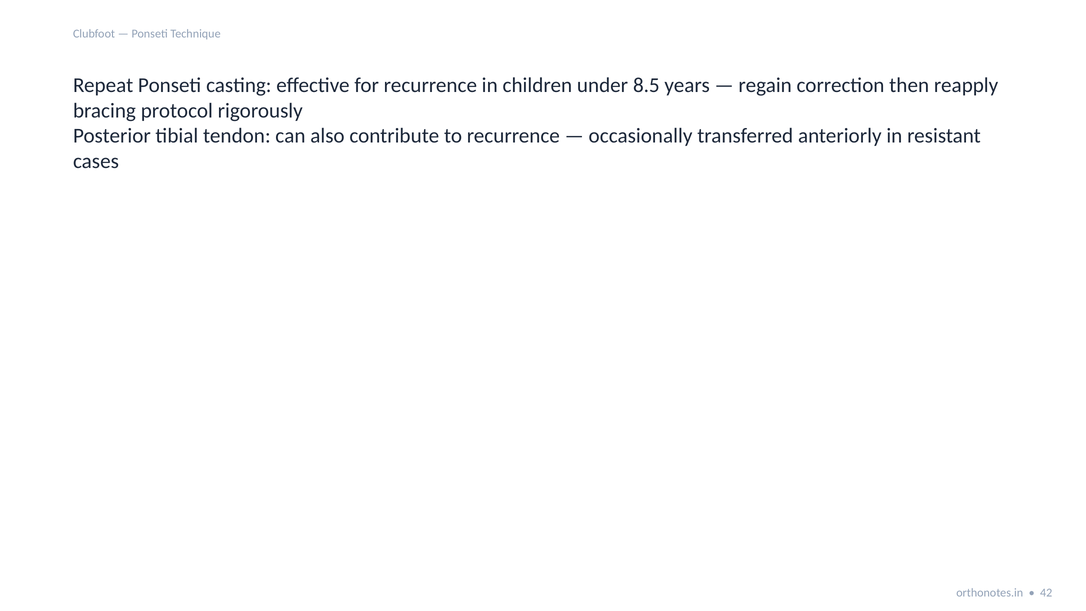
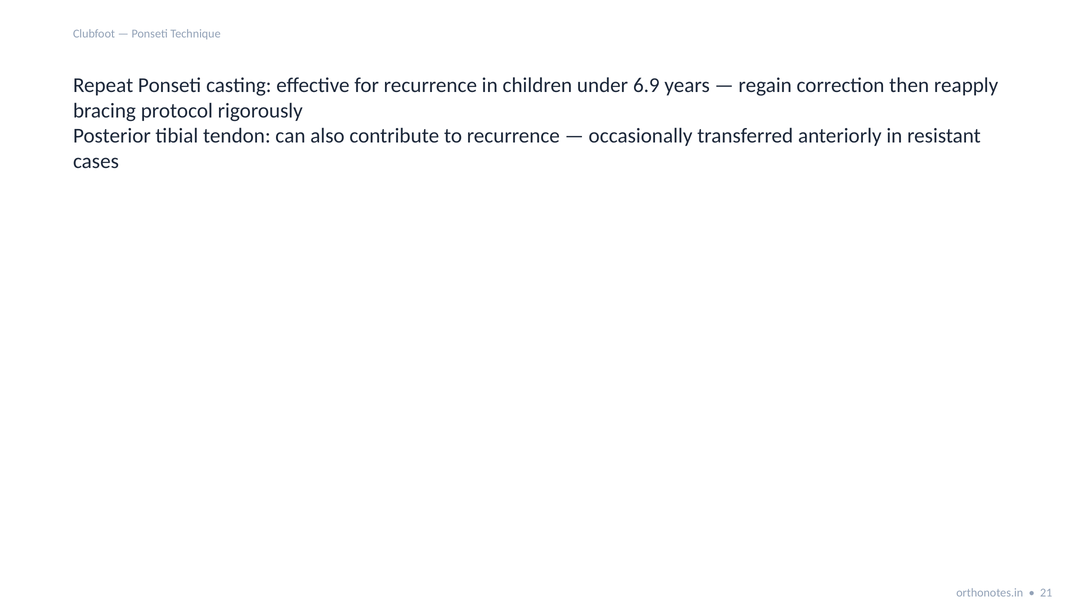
8.5: 8.5 -> 6.9
42: 42 -> 21
